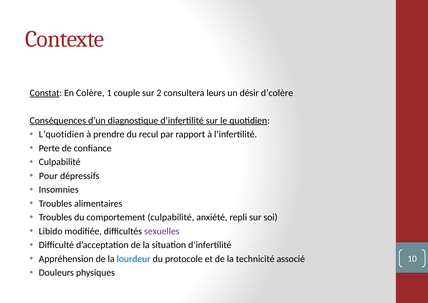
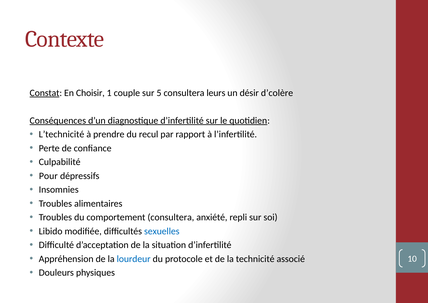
Colère: Colère -> Choisir
2: 2 -> 5
L’quotidien: L’quotidien -> L’technicité
comportement culpabilité: culpabilité -> consultera
sexuelles colour: purple -> blue
